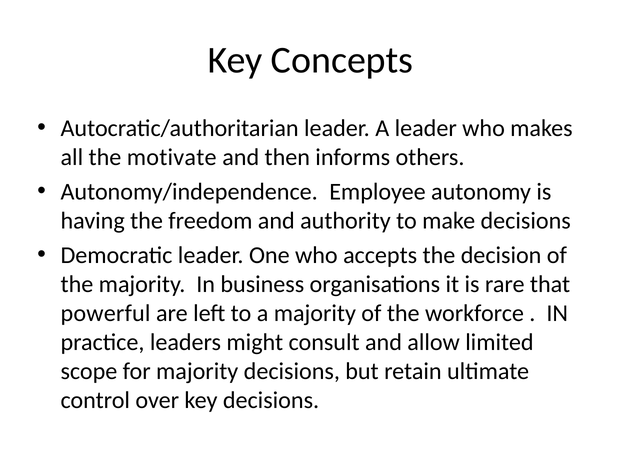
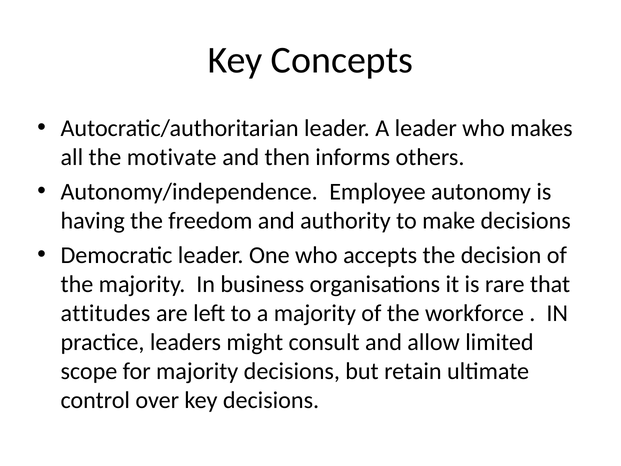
powerful: powerful -> attitudes
